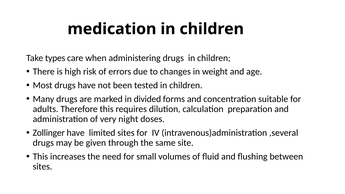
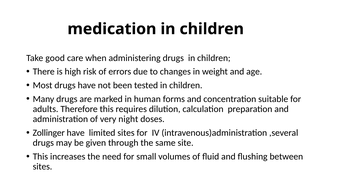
types: types -> good
divided: divided -> human
